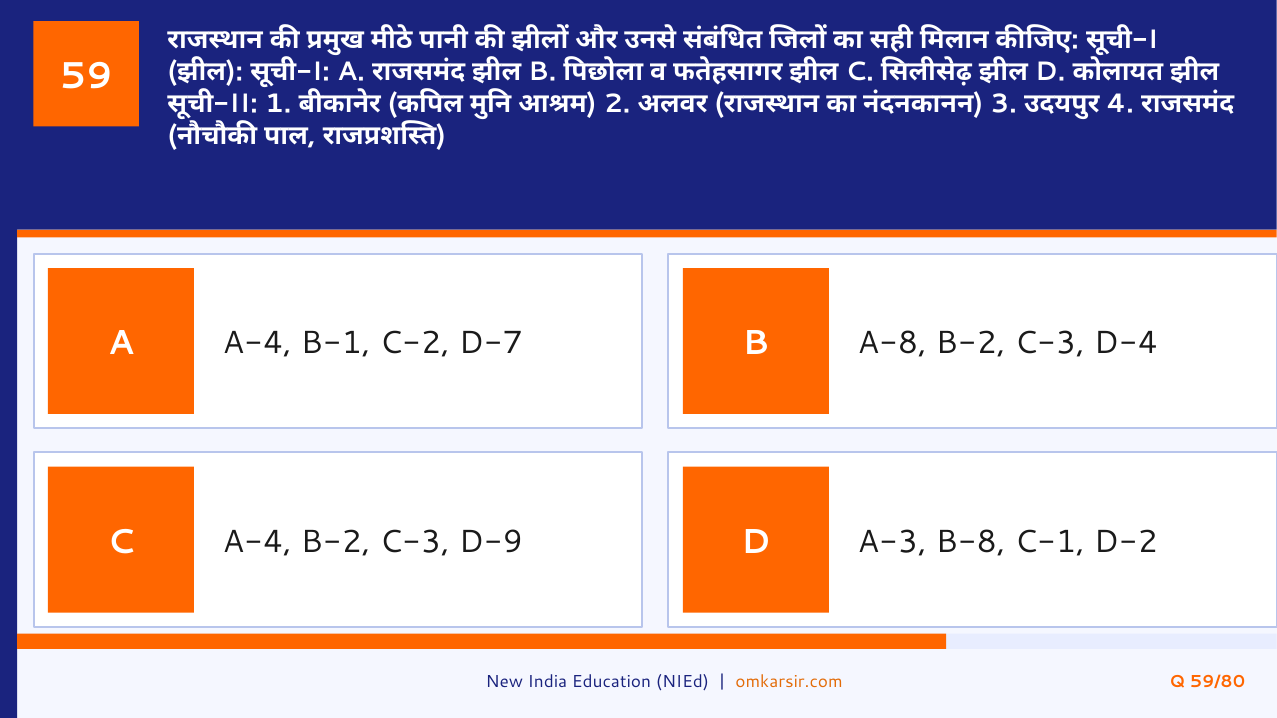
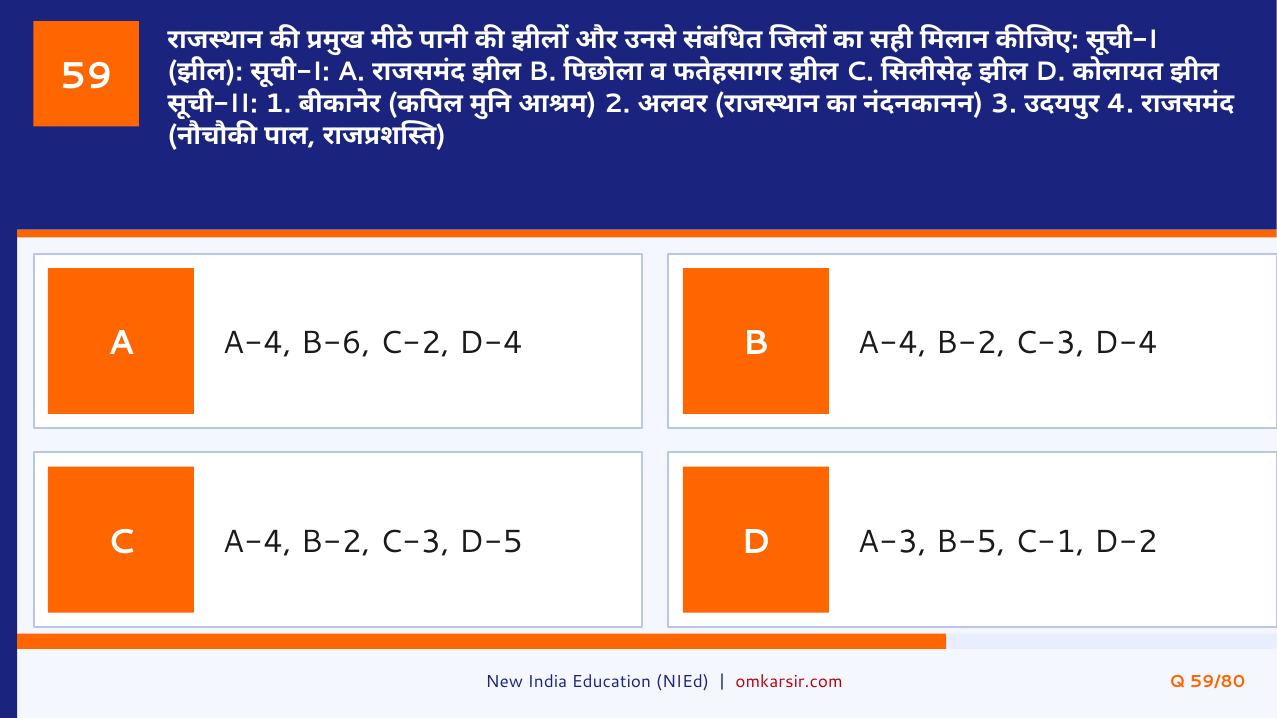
B-1: B-1 -> B-6
C-2 D-7: D-7 -> D-4
B A-8: A-8 -> A-4
D-9: D-9 -> D-5
B-8: B-8 -> B-5
omkarsir.com colour: orange -> red
